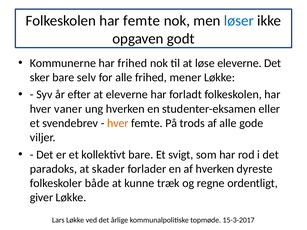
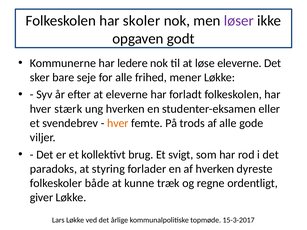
har femte: femte -> skoler
løser colour: blue -> purple
har frihed: frihed -> ledere
selv: selv -> seje
vaner: vaner -> stærk
kollektivt bare: bare -> brug
skader: skader -> styring
